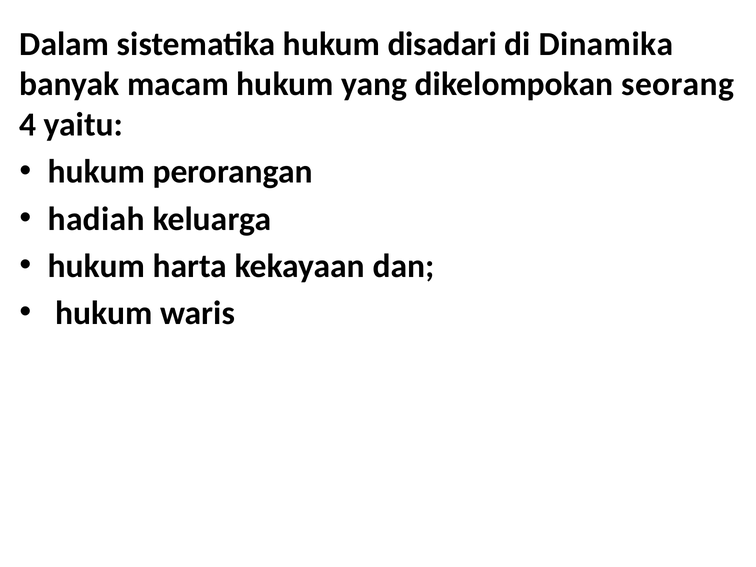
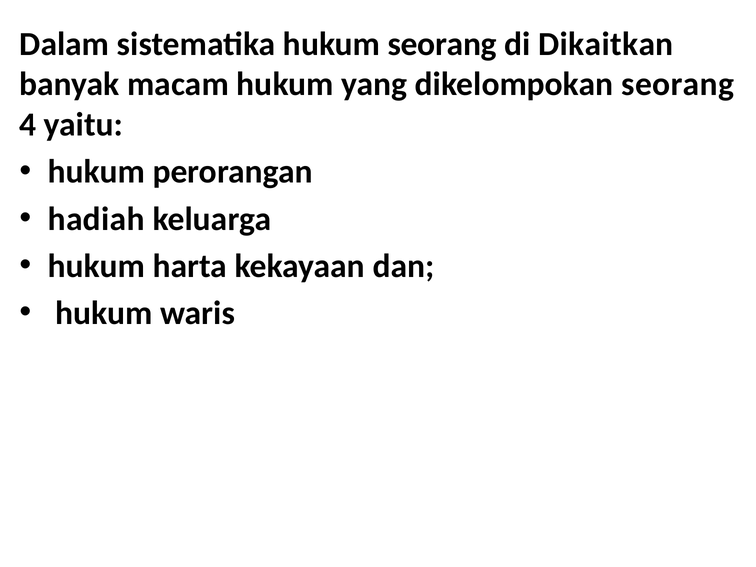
hukum disadari: disadari -> seorang
Dinamika: Dinamika -> Dikaitkan
